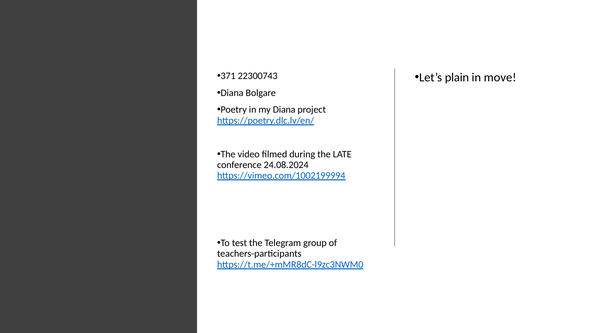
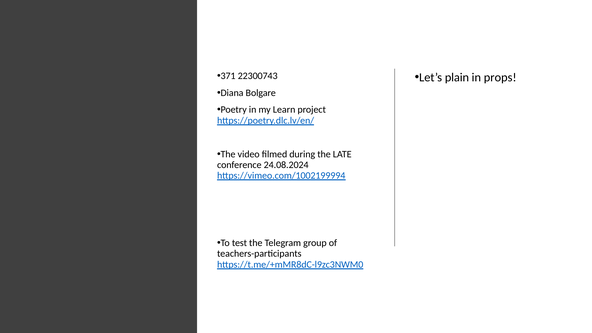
move: move -> props
my Diana: Diana -> Learn
